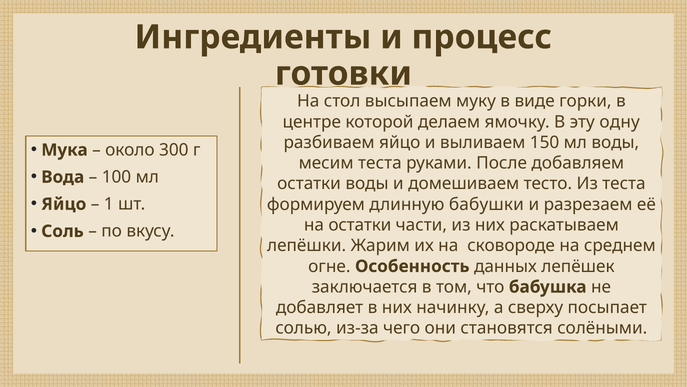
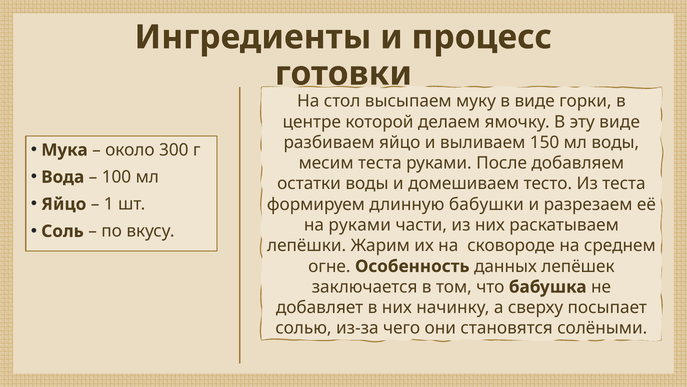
эту одну: одну -> виде
на остатки: остатки -> руками
